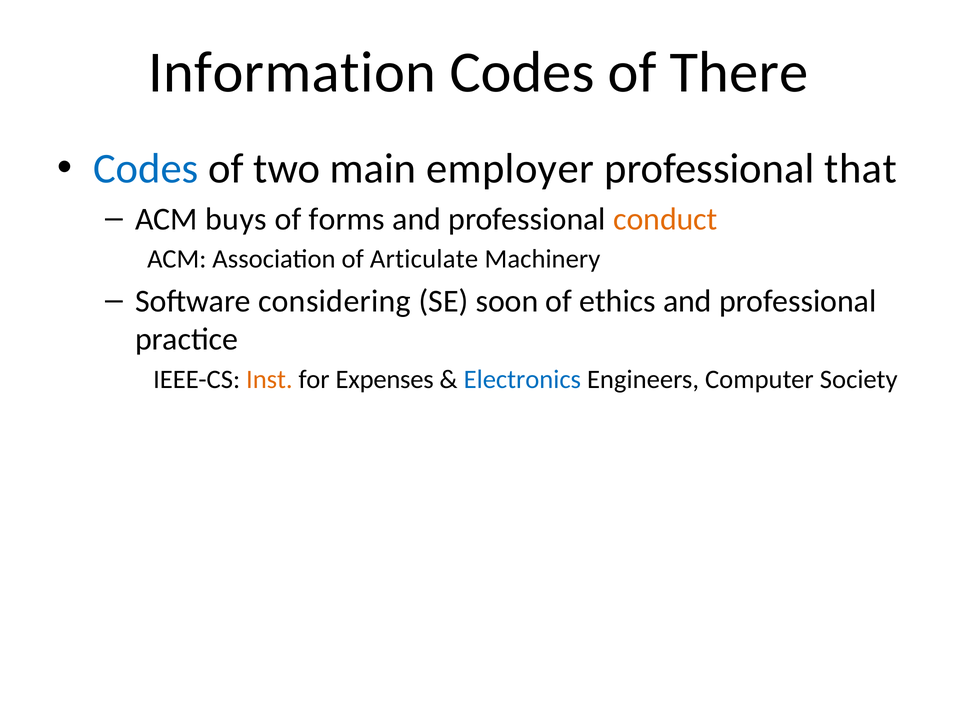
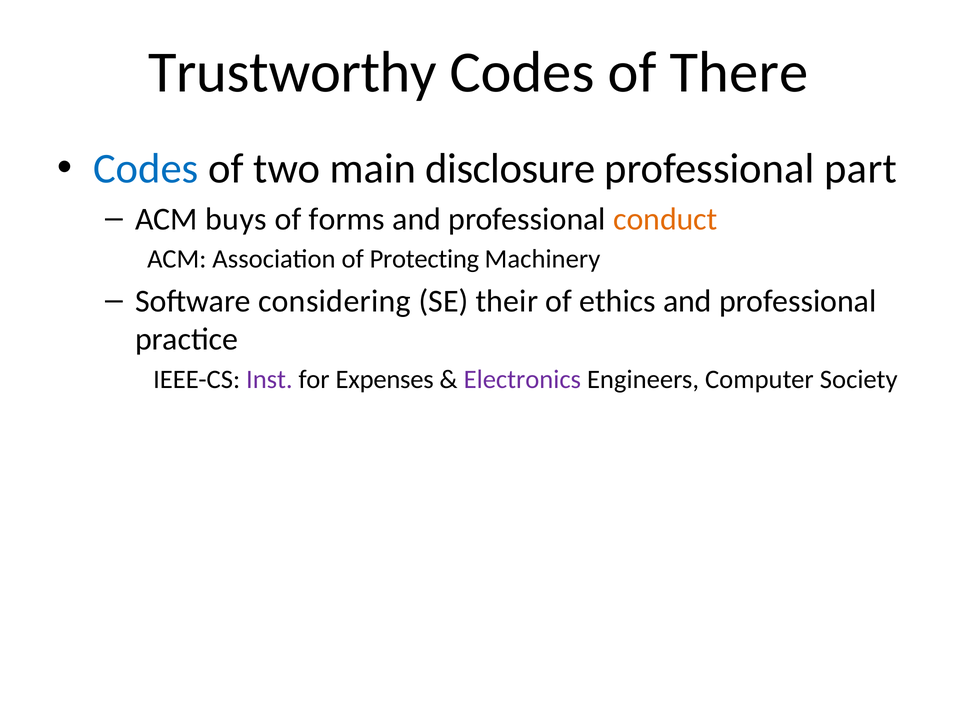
Information: Information -> Trustworthy
employer: employer -> disclosure
that: that -> part
Articulate: Articulate -> Protecting
soon: soon -> their
Inst colour: orange -> purple
Electronics colour: blue -> purple
